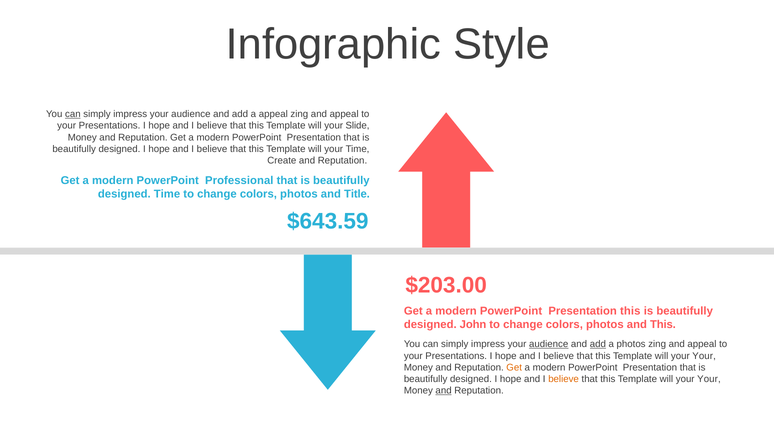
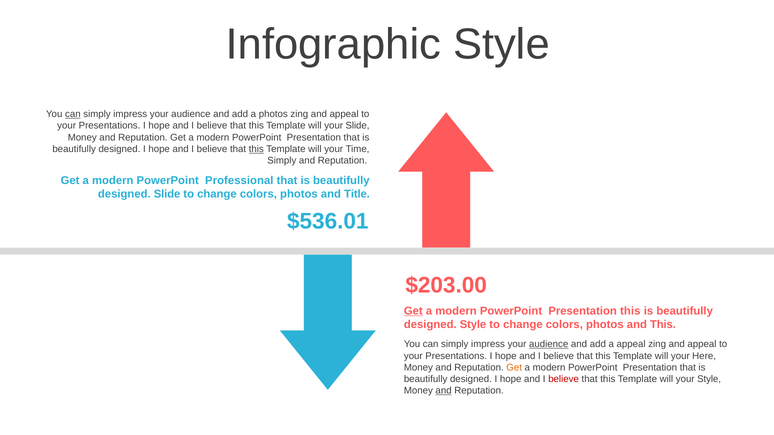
a appeal: appeal -> photos
this at (256, 149) underline: none -> present
Create at (282, 161): Create -> Simply
designed Time: Time -> Slide
$643.59: $643.59 -> $536.01
Get at (413, 311) underline: none -> present
designed John: John -> Style
add at (598, 345) underline: present -> none
a photos: photos -> appeal
Your at (704, 356): Your -> Here
believe at (564, 379) colour: orange -> red
Your at (709, 379): Your -> Style
